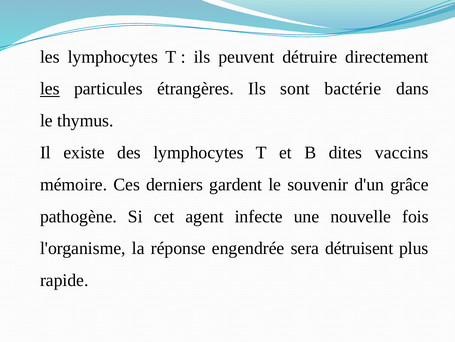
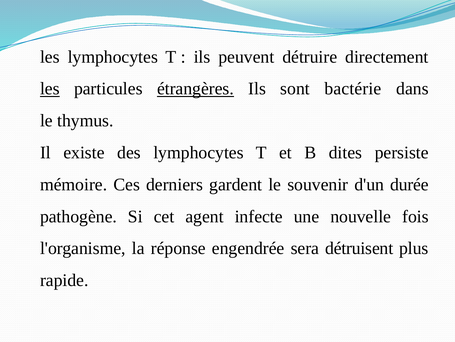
étrangères underline: none -> present
vaccins: vaccins -> persiste
grâce: grâce -> durée
